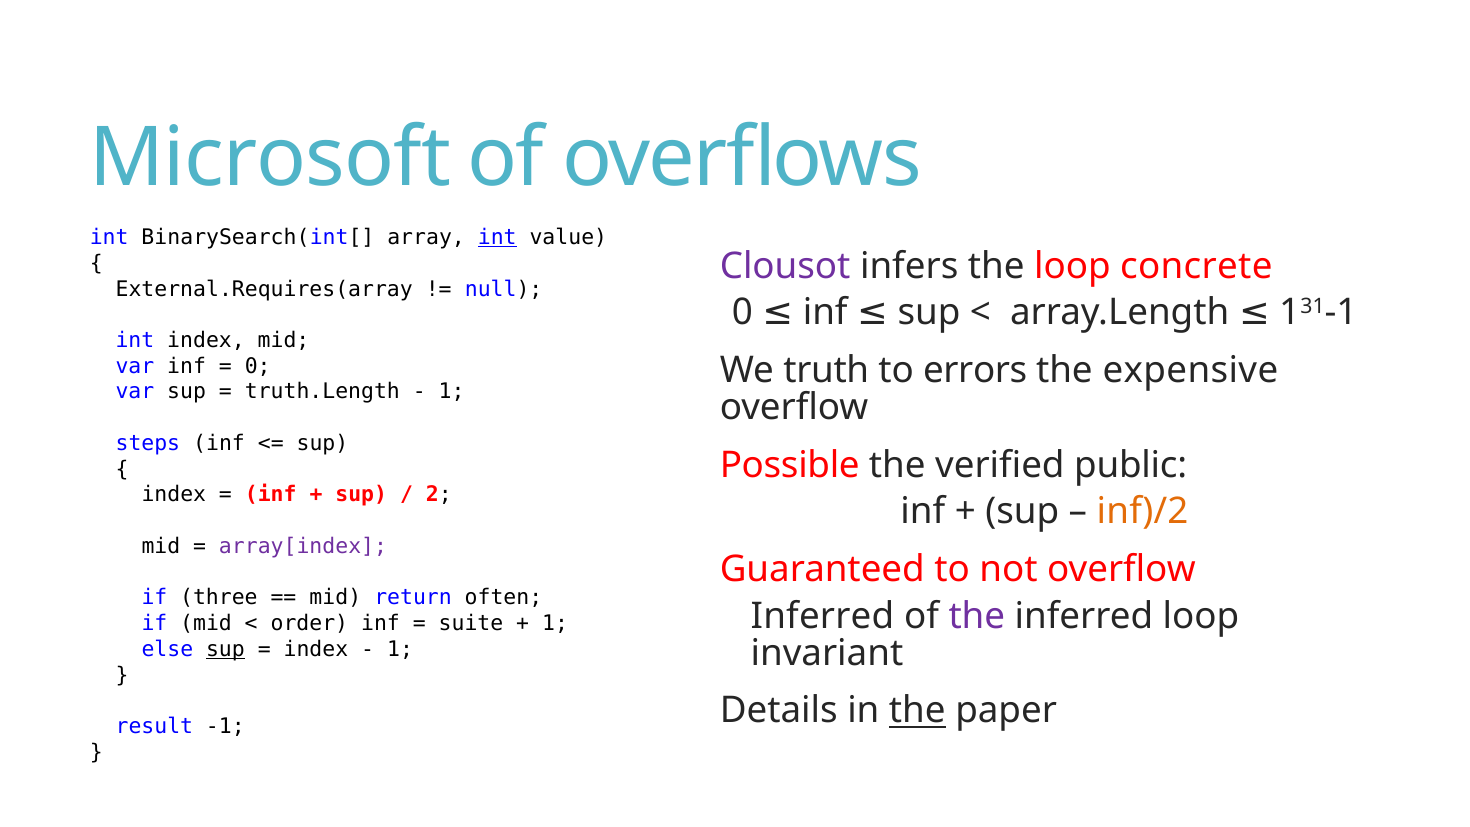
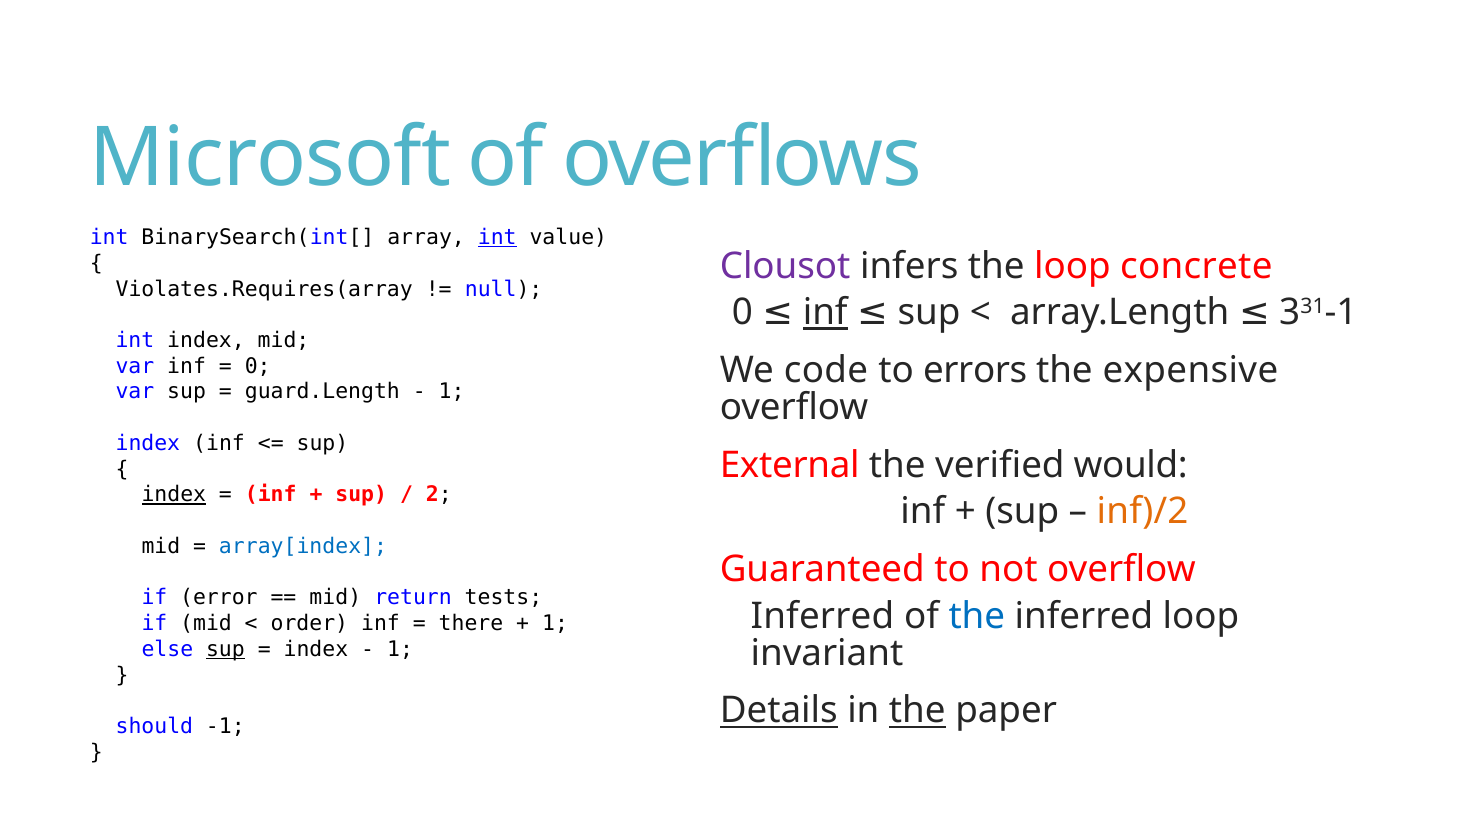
External.Requires(array: External.Requires(array -> Violates.Requires(array
inf at (825, 313) underline: none -> present
array.Length 1: 1 -> 3
truth: truth -> code
truth.Length: truth.Length -> guard.Length
steps at (148, 443): steps -> index
Possible: Possible -> External
public: public -> would
index at (174, 495) underline: none -> present
array[index colour: purple -> blue
three: three -> error
often: often -> tests
the at (977, 616) colour: purple -> blue
suite: suite -> there
Details underline: none -> present
result: result -> should
